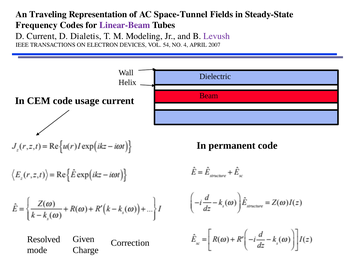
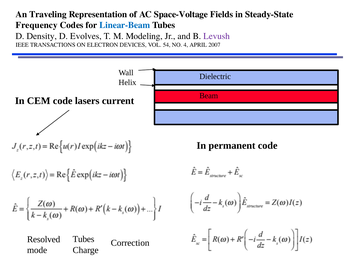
Space-Tunnel: Space-Tunnel -> Space-Voltage
Linear-Beam colour: purple -> blue
D Current: Current -> Density
Dialetis: Dialetis -> Evolves
usage: usage -> lasers
Given at (84, 239): Given -> Tubes
